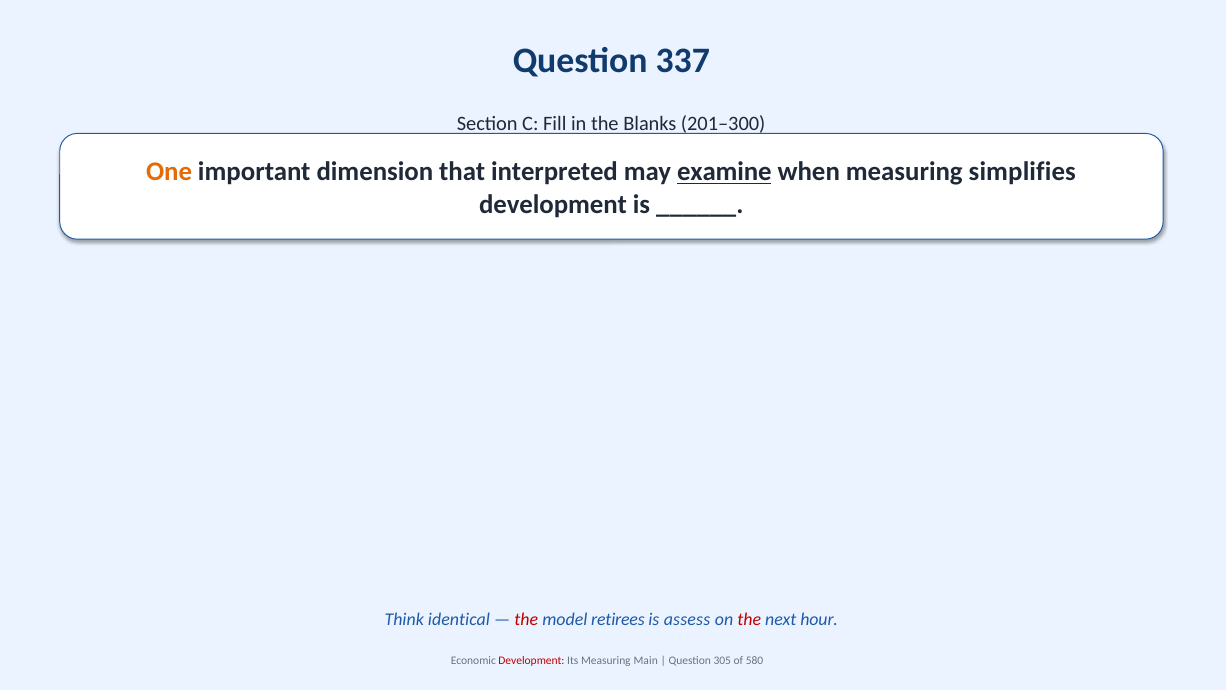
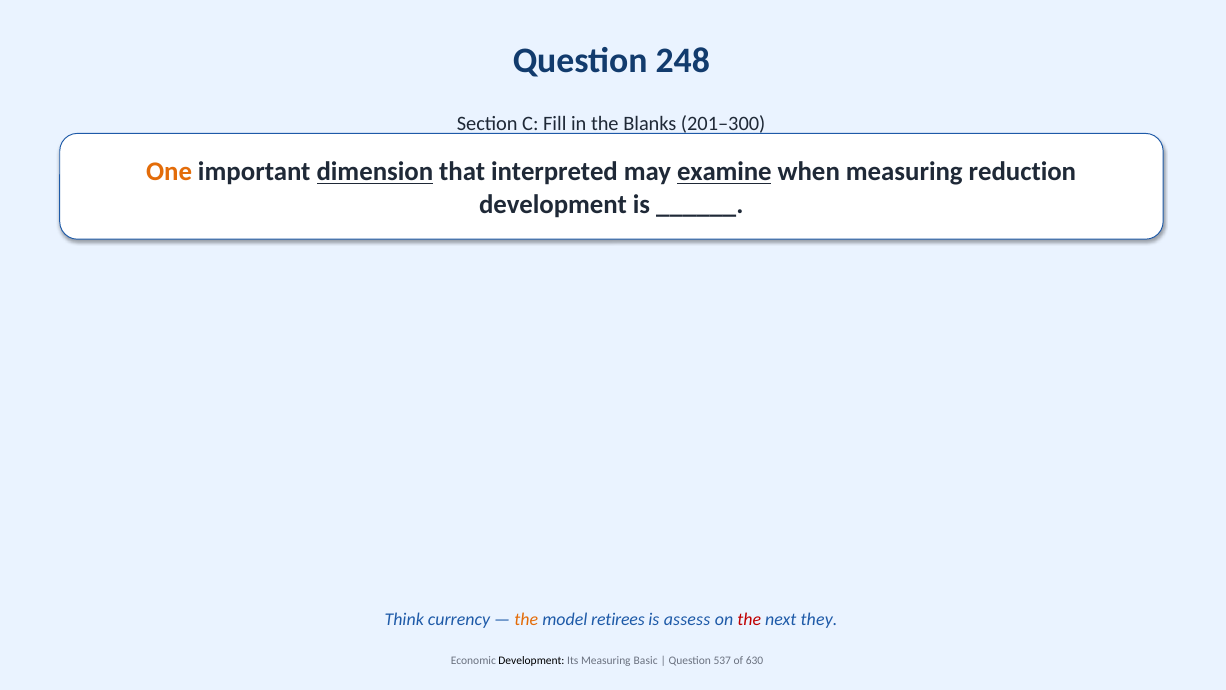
337: 337 -> 248
dimension underline: none -> present
simplifies: simplifies -> reduction
identical: identical -> currency
the at (526, 619) colour: red -> orange
hour: hour -> they
Development at (531, 660) colour: red -> black
Main: Main -> Basic
305: 305 -> 537
580: 580 -> 630
